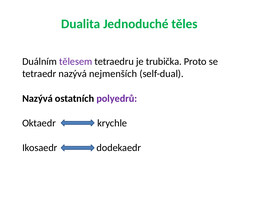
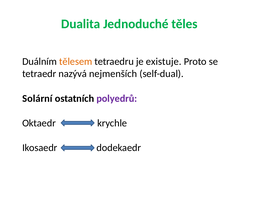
tělesem colour: purple -> orange
trubička: trubička -> existuje
Nazývá at (37, 98): Nazývá -> Solární
